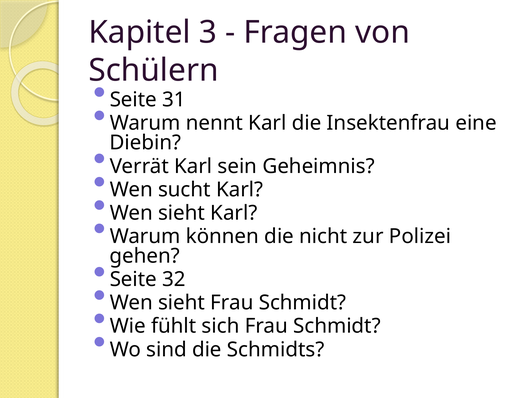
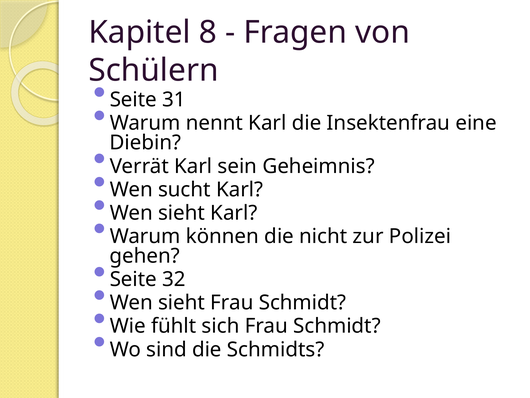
3: 3 -> 8
